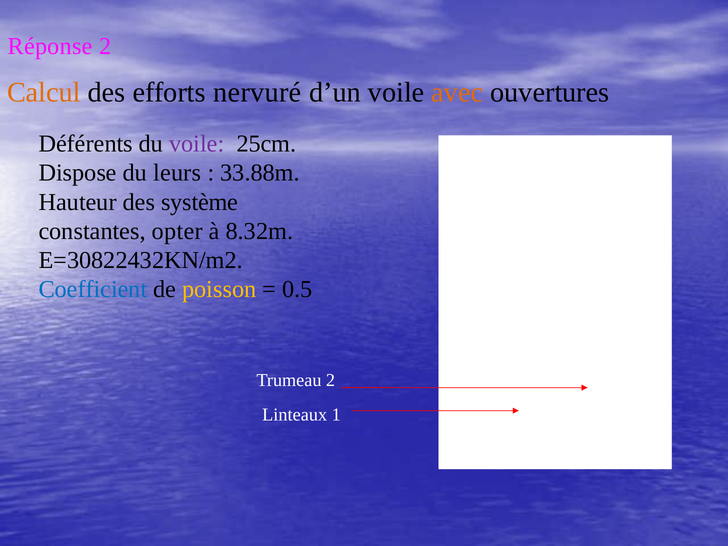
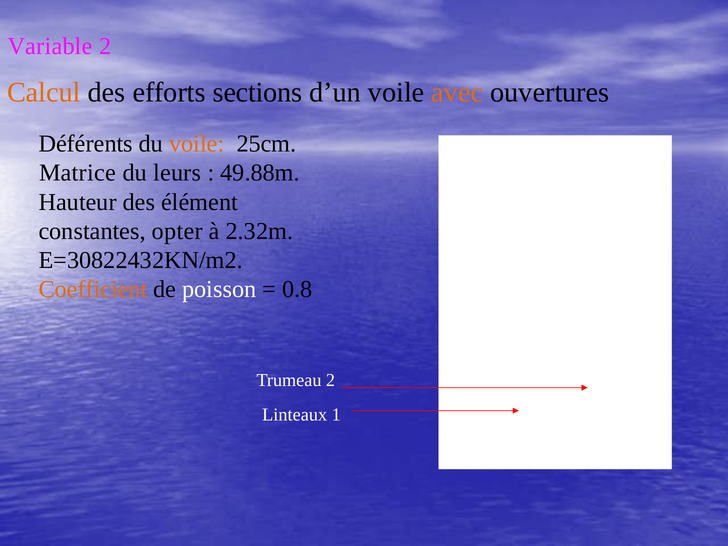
Réponse: Réponse -> Variable
nervuré: nervuré -> sections
voile at (197, 144) colour: purple -> orange
Dispose: Dispose -> Matrice
33.88m: 33.88m -> 49.88m
système: système -> élément
8.32m: 8.32m -> 2.32m
Coefficient colour: blue -> orange
poisson colour: yellow -> white
0.5: 0.5 -> 0.8
